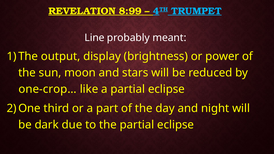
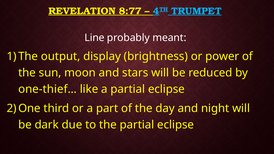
8:99: 8:99 -> 8:77
one-crop…: one-crop… -> one-thief…
